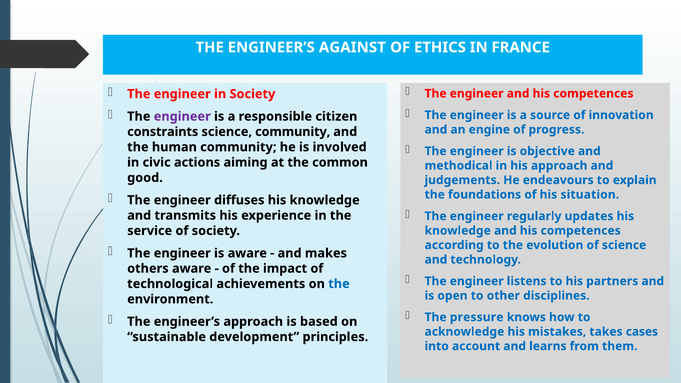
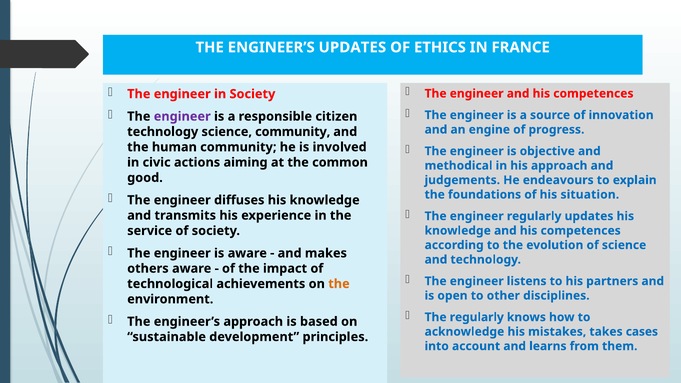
ENGINEER’S AGAINST: AGAINST -> UPDATES
constraints at (163, 132): constraints -> technology
the at (339, 284) colour: blue -> orange
The pressure: pressure -> regularly
